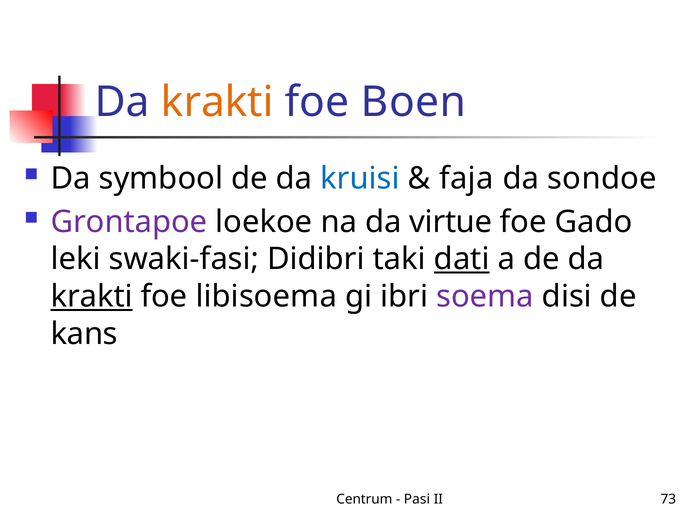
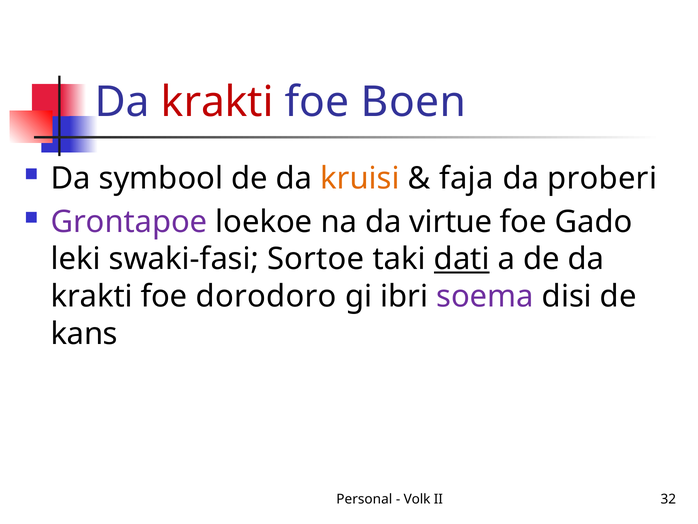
krakti at (217, 102) colour: orange -> red
kruisi colour: blue -> orange
sondoe: sondoe -> proberi
Didibri: Didibri -> Sortoe
krakti at (92, 296) underline: present -> none
libisoema: libisoema -> dorodoro
Centrum: Centrum -> Personal
Pasi: Pasi -> Volk
73: 73 -> 32
